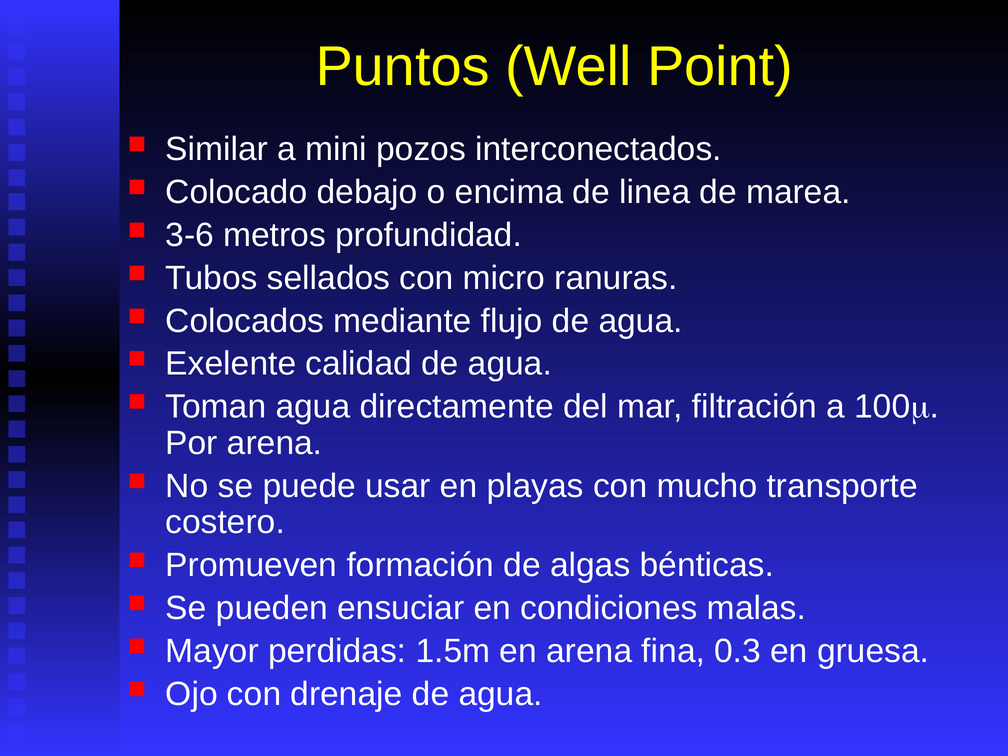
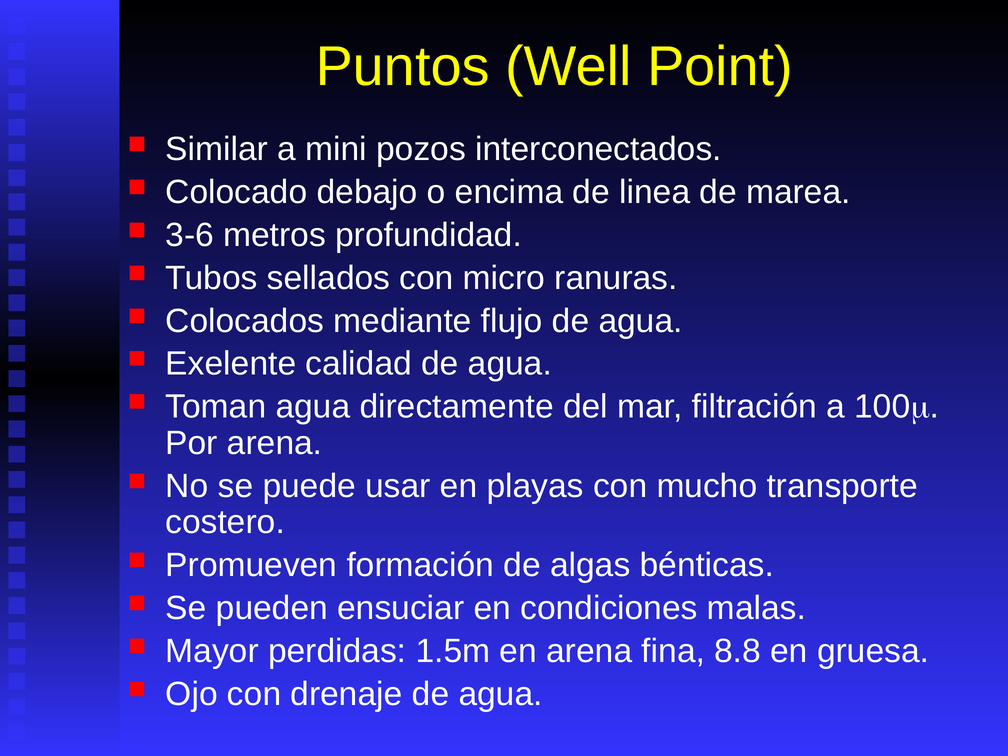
0.3: 0.3 -> 8.8
